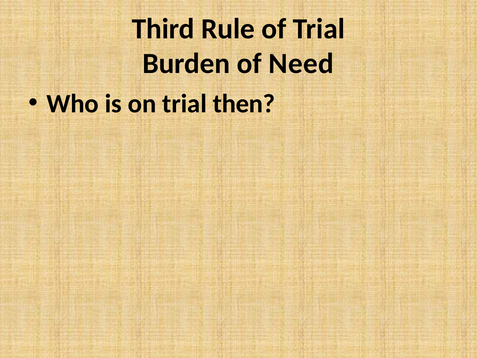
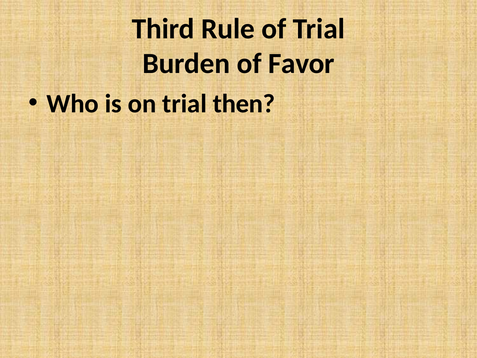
Need: Need -> Favor
